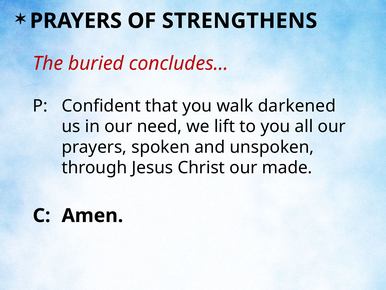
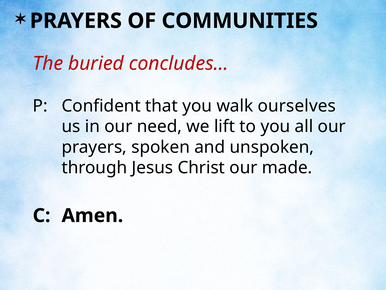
STRENGTHENS: STRENGTHENS -> COMMUNITIES
darkened: darkened -> ourselves
